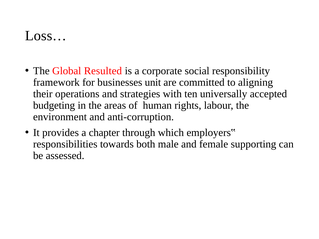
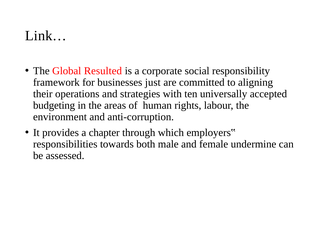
Loss…: Loss… -> Link…
unit: unit -> just
supporting: supporting -> undermine
